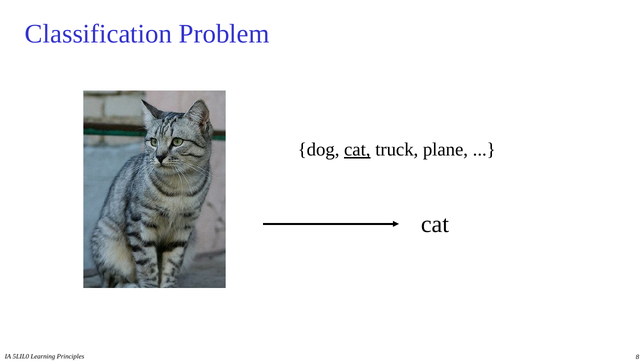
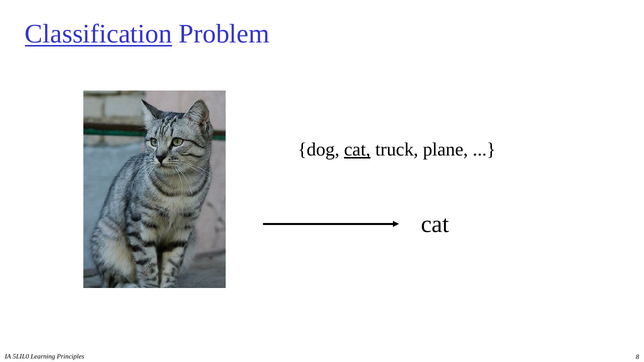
Classification underline: none -> present
